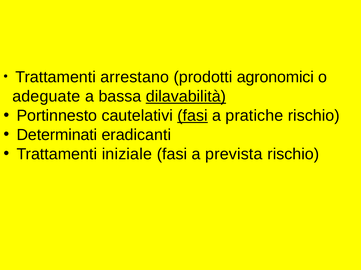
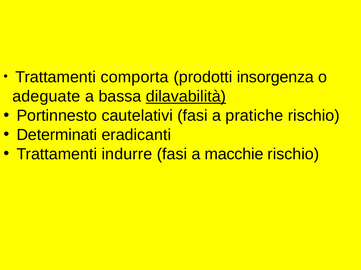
arrestano: arrestano -> comporta
agronomici: agronomici -> insorgenza
fasi at (192, 116) underline: present -> none
iniziale: iniziale -> indurre
prevista: prevista -> macchie
